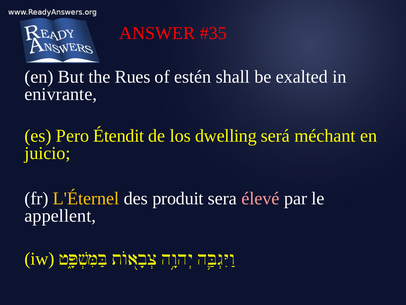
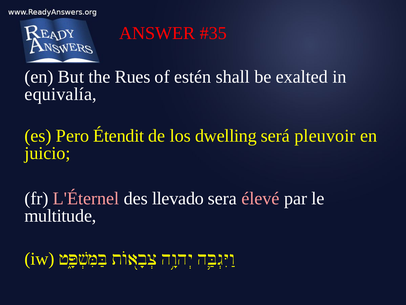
enivrante: enivrante -> equivalía
méchant: méchant -> pleuvoir
L'Éternel colour: yellow -> pink
produit: produit -> llevado
appellent: appellent -> multitude
